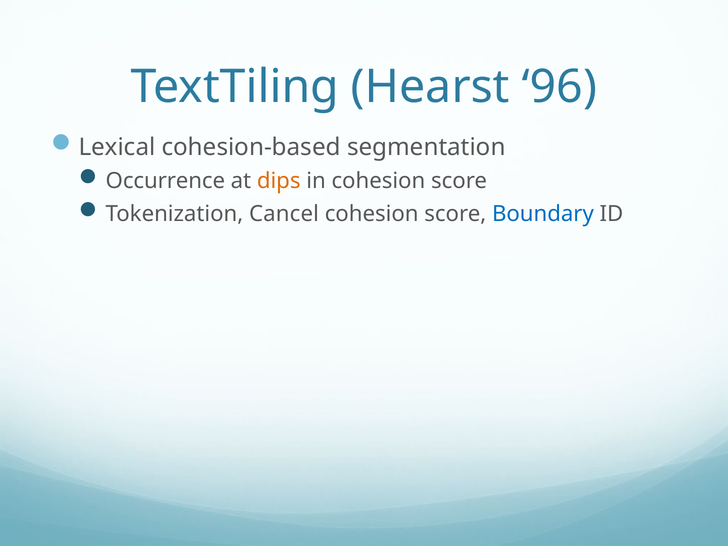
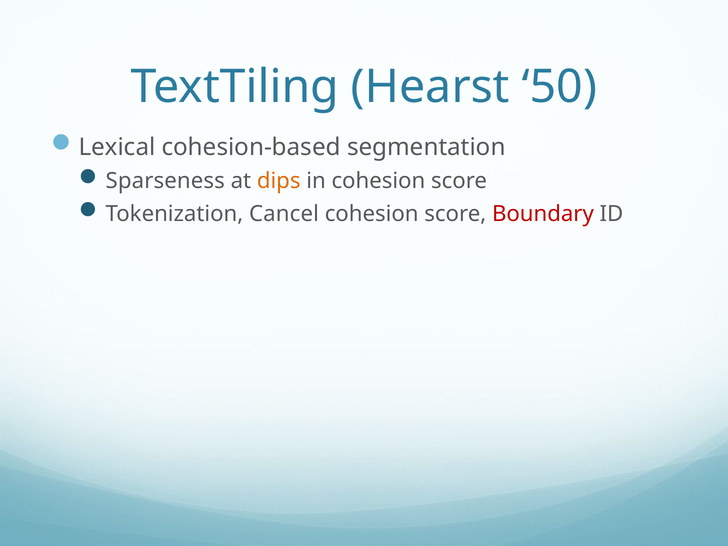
96: 96 -> 50
Occurrence: Occurrence -> Sparseness
Boundary colour: blue -> red
